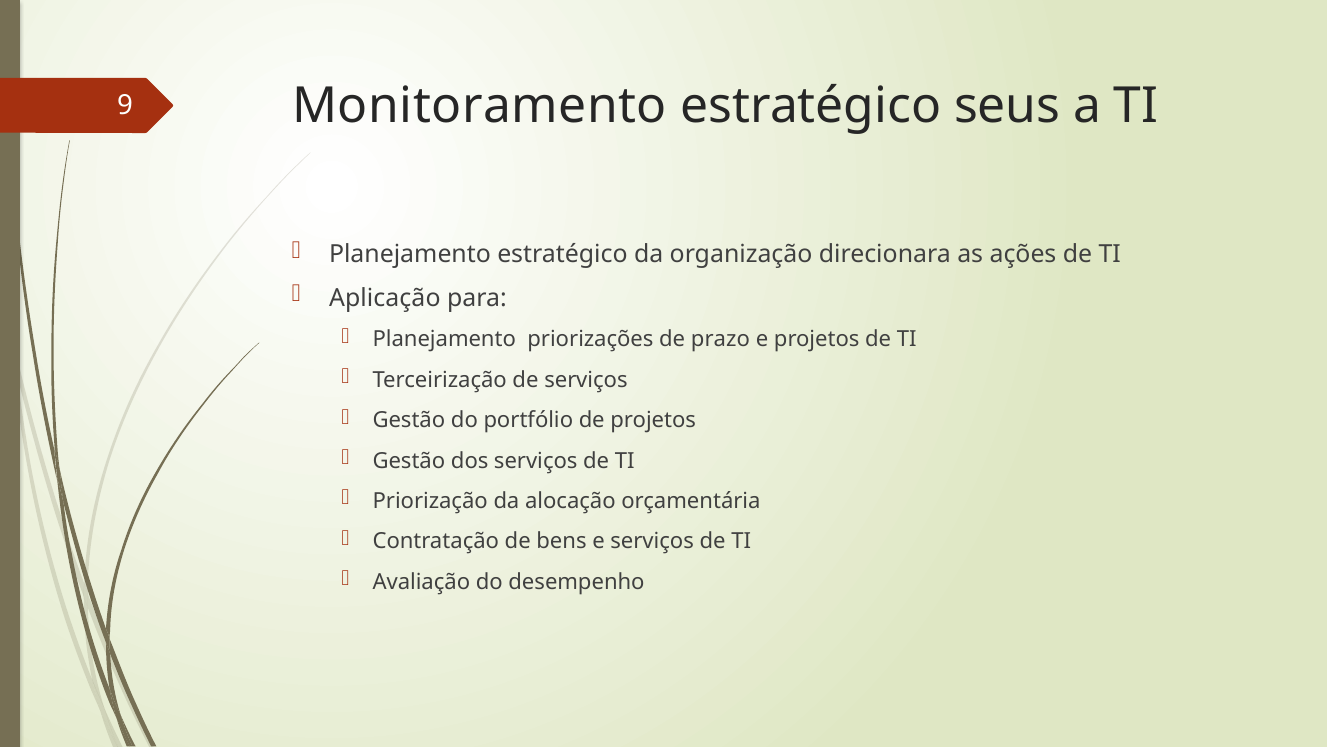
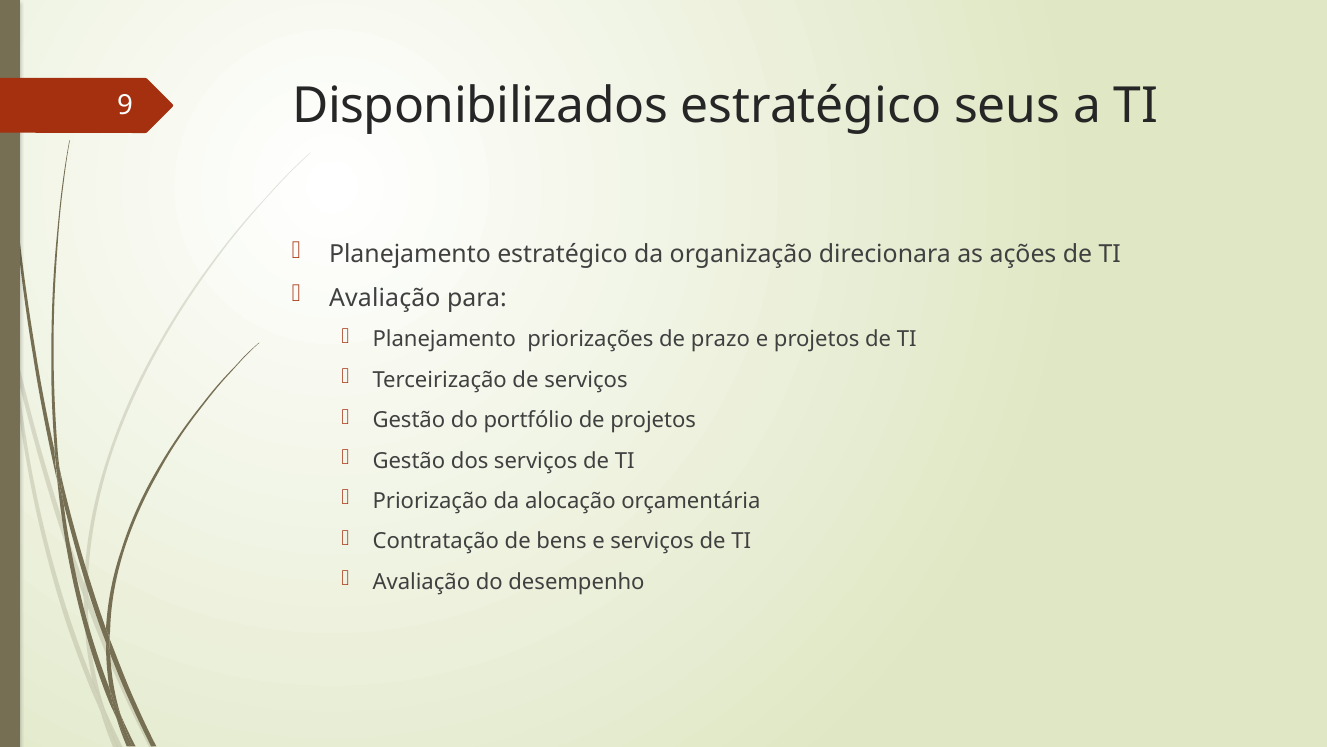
Monitoramento: Monitoramento -> Disponibilizados
Aplicação at (385, 298): Aplicação -> Avaliação
